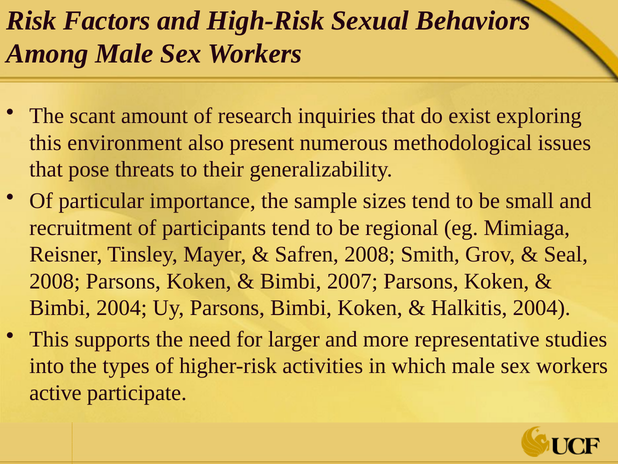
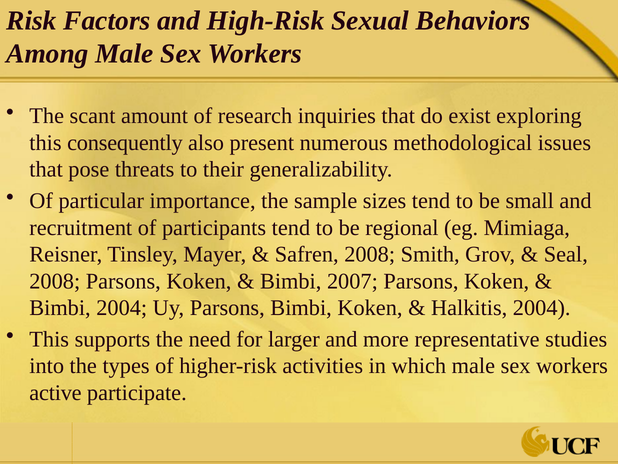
environment: environment -> consequently
